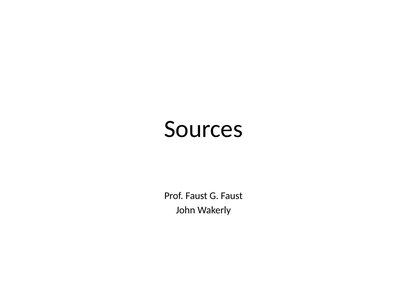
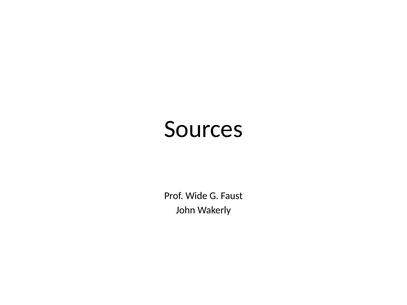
Prof Faust: Faust -> Wide
